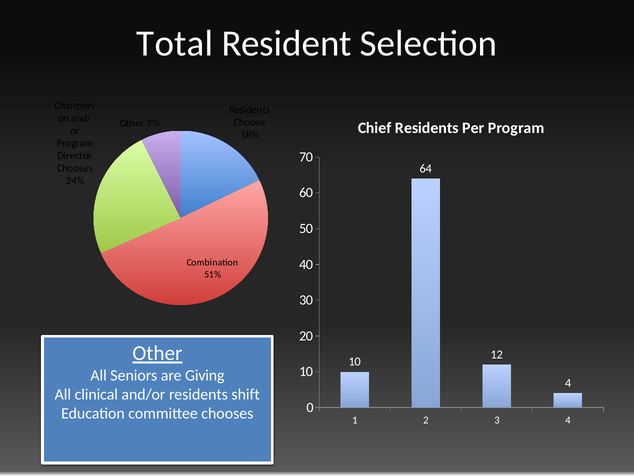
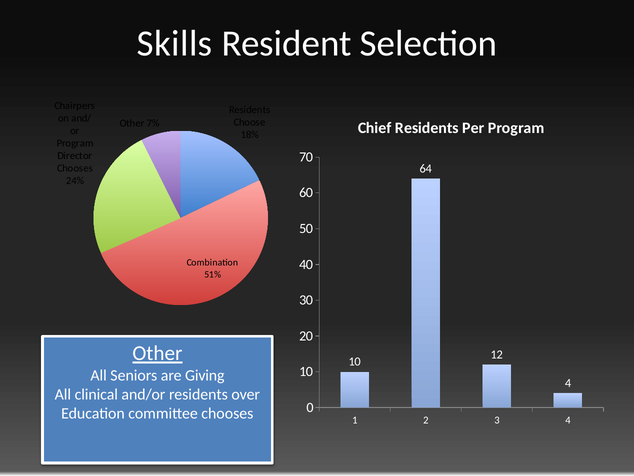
Total: Total -> Skills
shift: shift -> over
